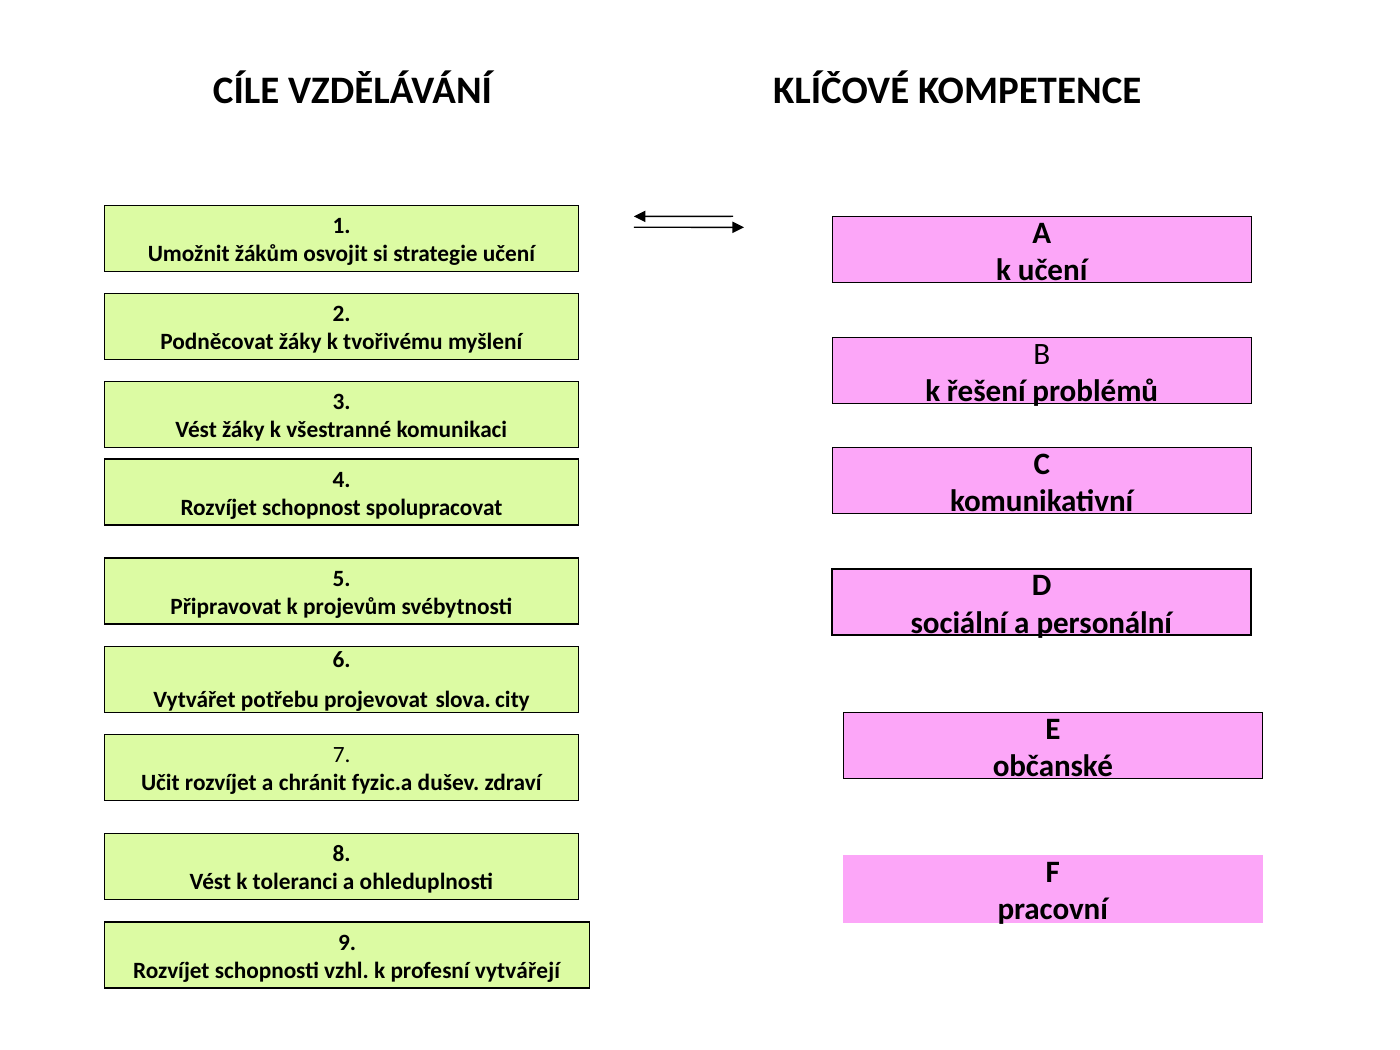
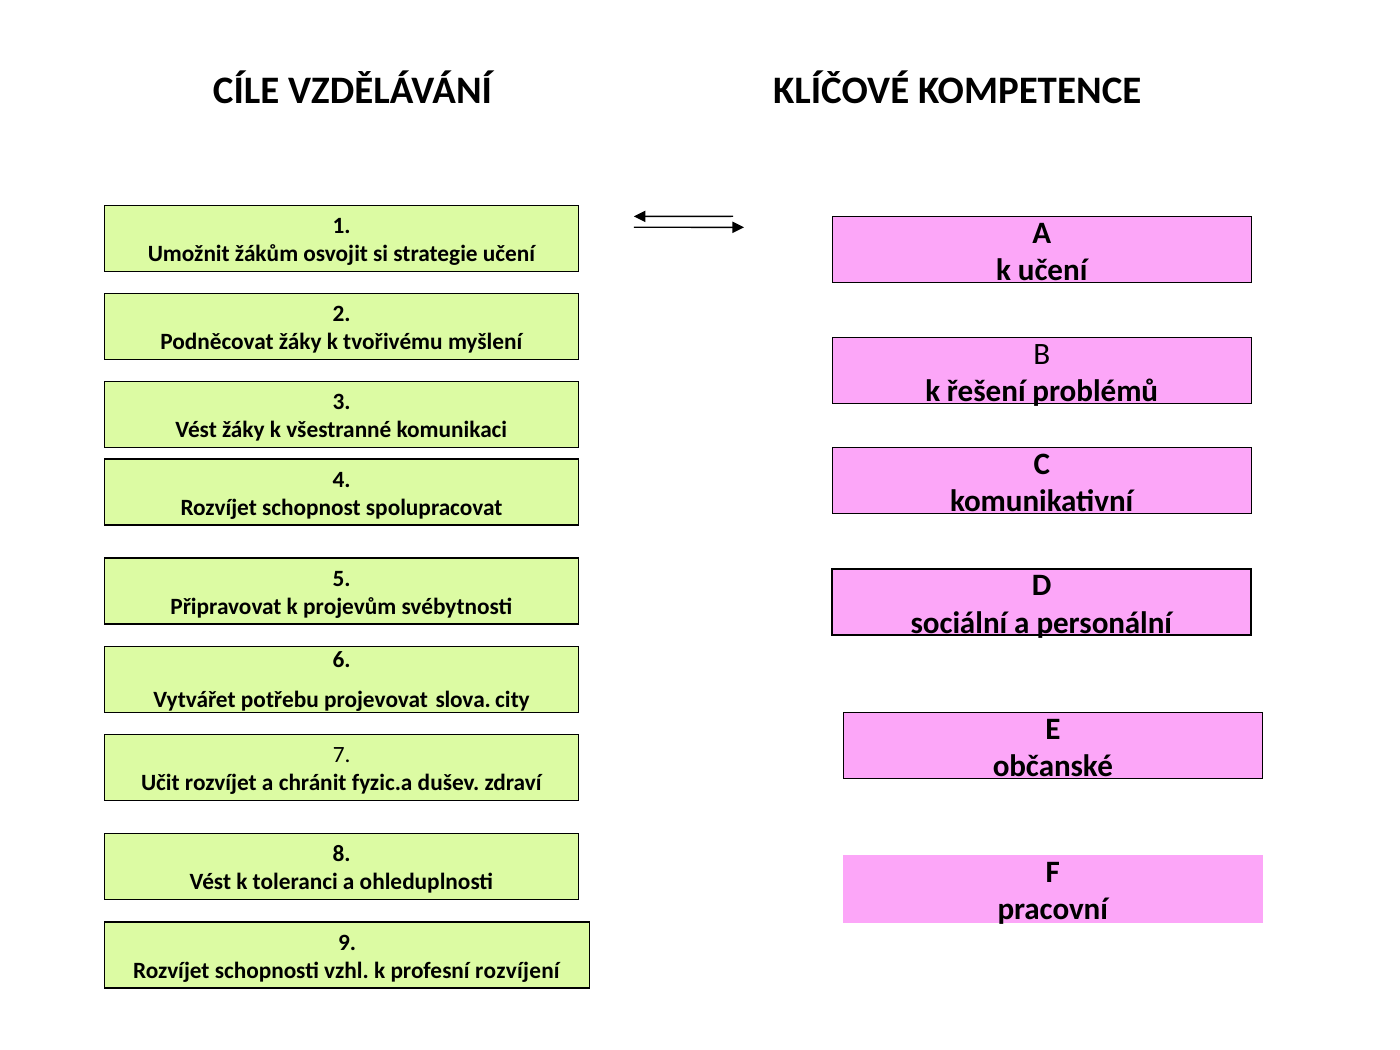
vytvářejí: vytvářejí -> rozvíjení
